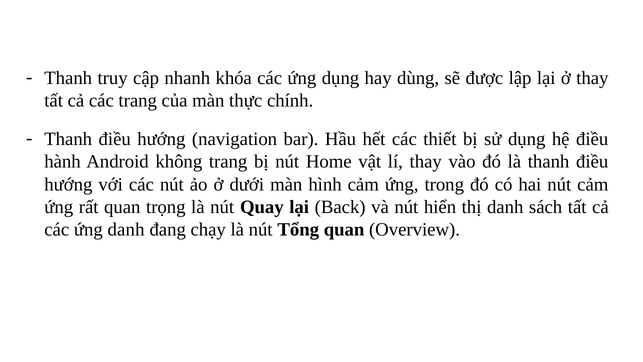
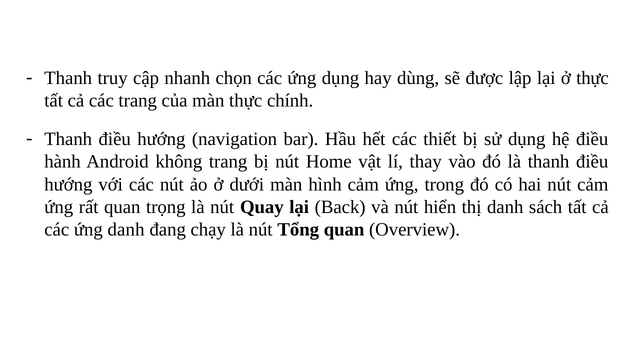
khóa: khóa -> chọn
ở thay: thay -> thực
